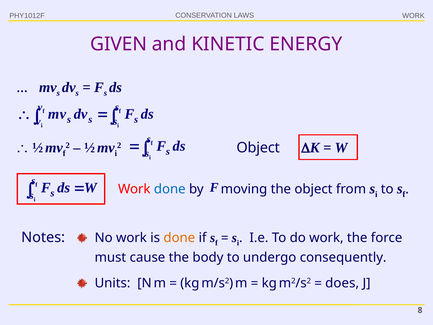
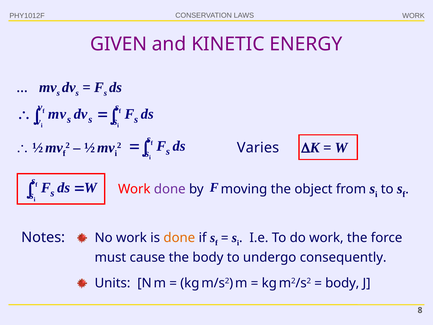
Object at (258, 148): Object -> Varies
done at (170, 189) colour: blue -> purple
does at (342, 283): does -> body
